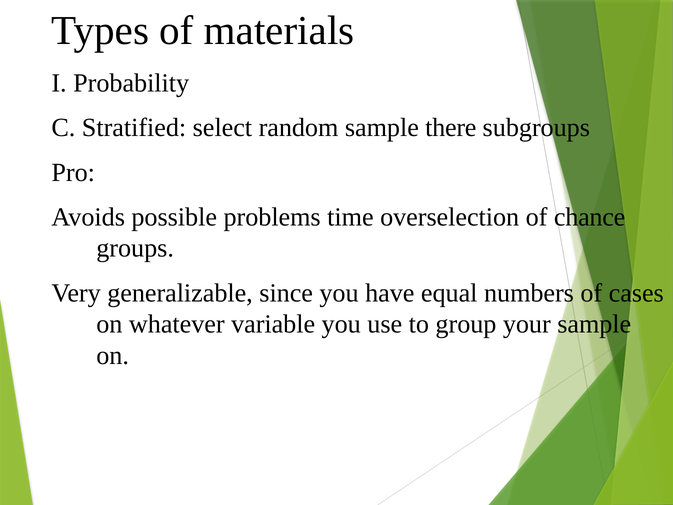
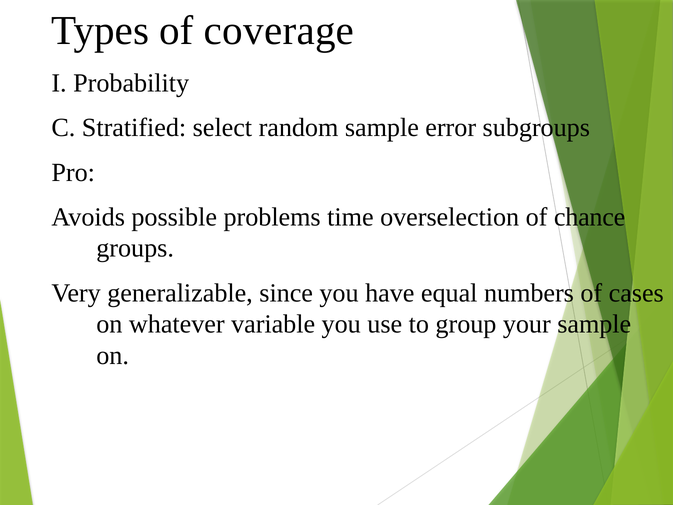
materials: materials -> coverage
there: there -> error
